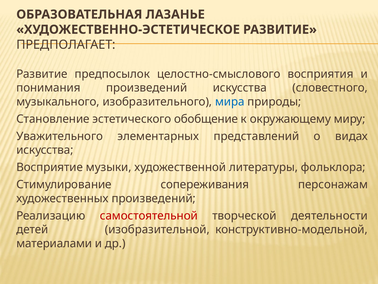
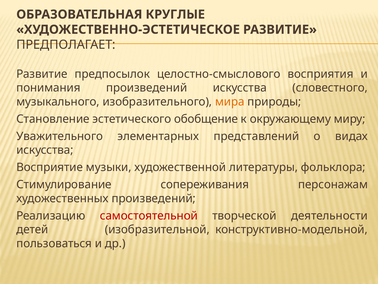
ЛАЗАНЬЕ: ЛАЗАНЬЕ -> КРУГЛЫЕ
мира colour: blue -> orange
материалами: материалами -> пользоваться
